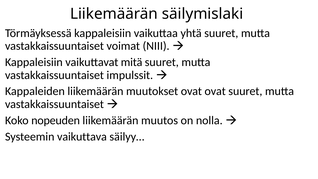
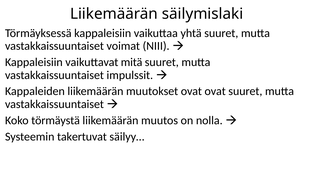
nopeuden: nopeuden -> törmäystä
vaikuttava: vaikuttava -> takertuvat
